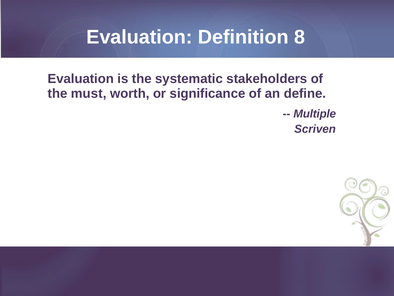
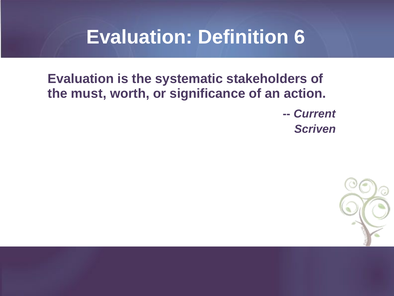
8: 8 -> 6
define: define -> action
Multiple: Multiple -> Current
